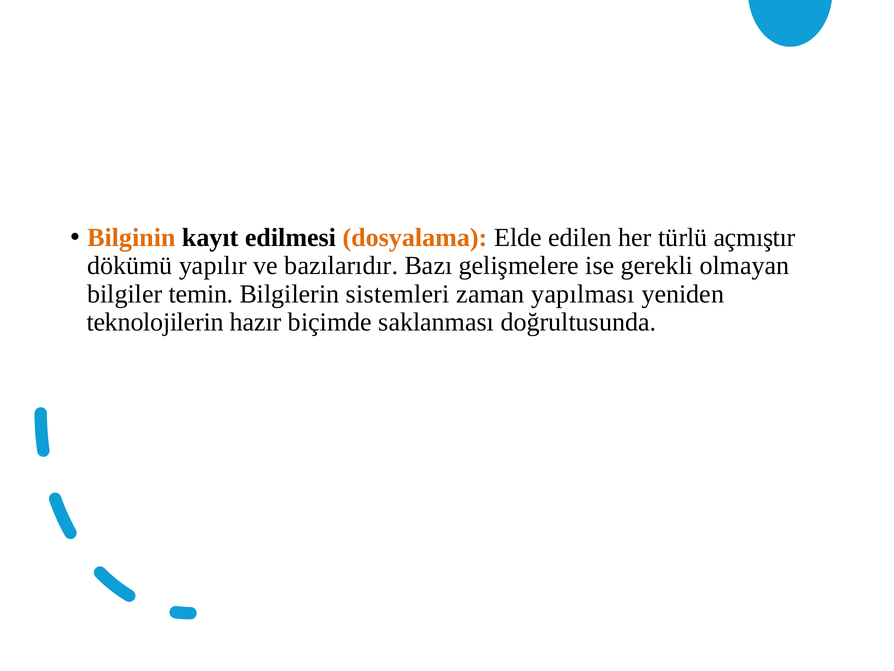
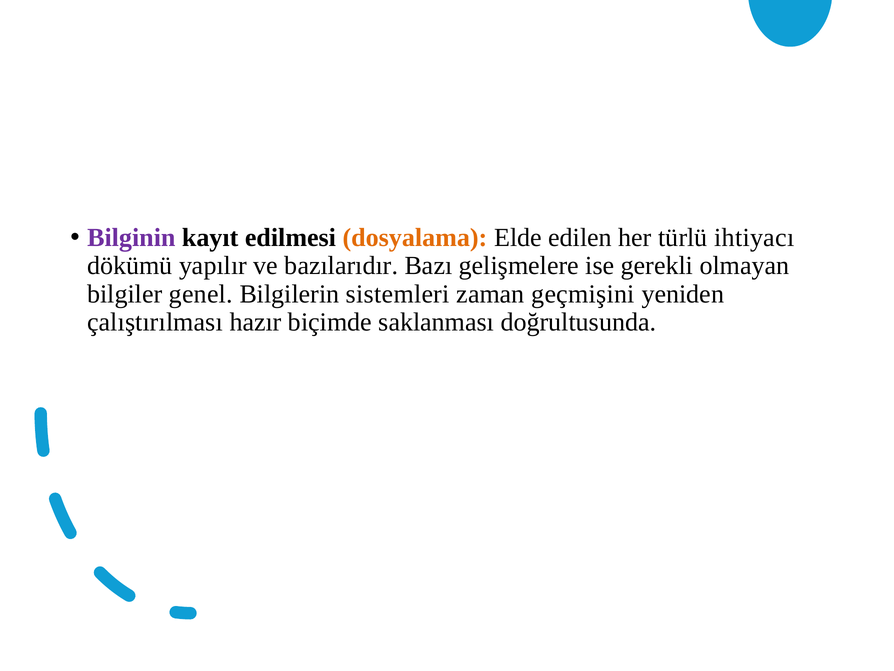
Bilginin colour: orange -> purple
açmıştır: açmıştır -> ihtiyacı
temin: temin -> genel
yapılması: yapılması -> geçmişini
teknolojilerin: teknolojilerin -> çalıştırılması
